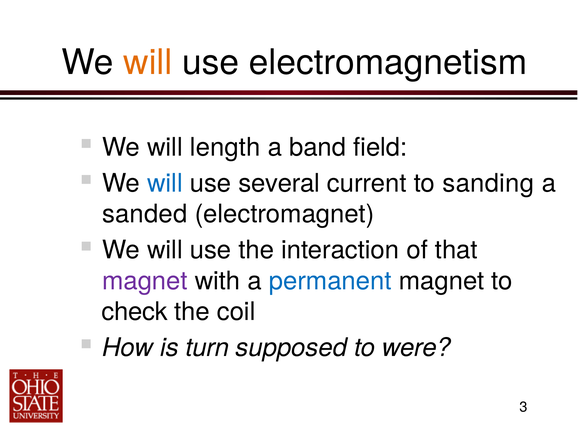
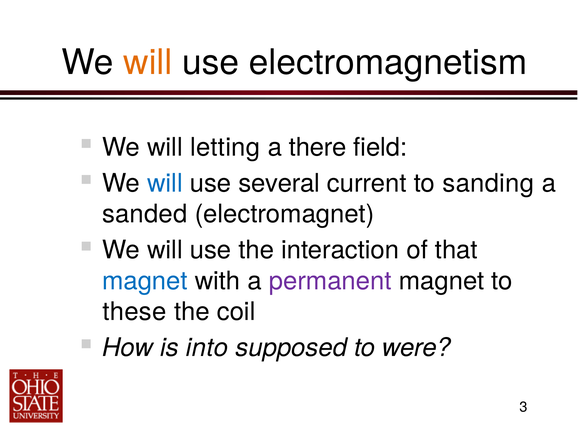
length: length -> letting
band: band -> there
magnet at (145, 281) colour: purple -> blue
permanent colour: blue -> purple
check: check -> these
turn: turn -> into
